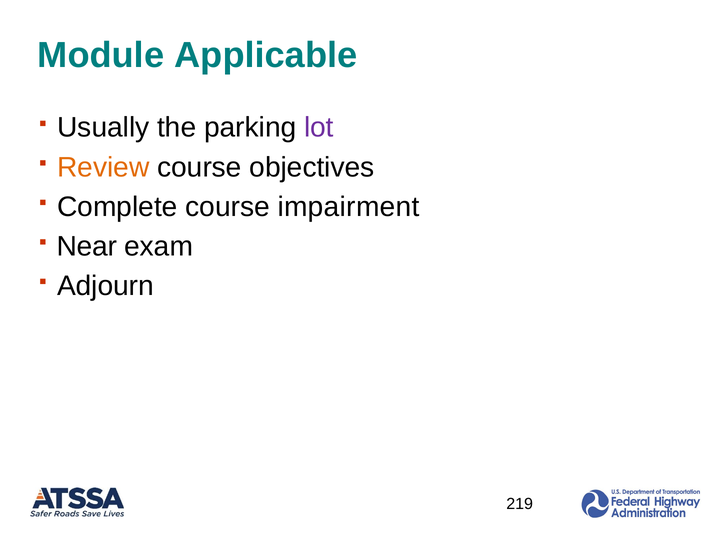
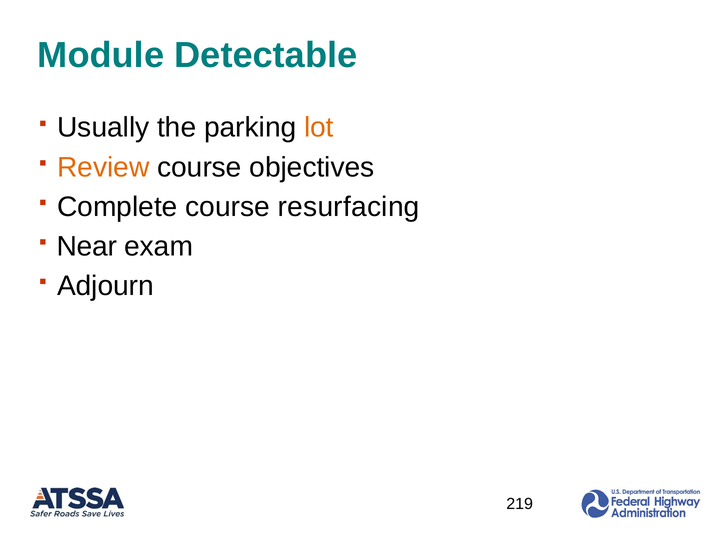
Applicable: Applicable -> Detectable
lot colour: purple -> orange
impairment: impairment -> resurfacing
